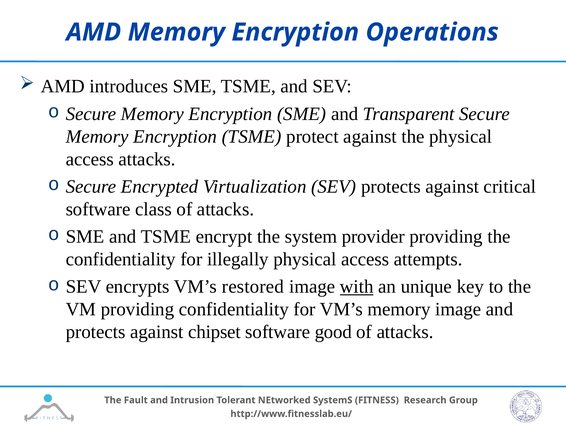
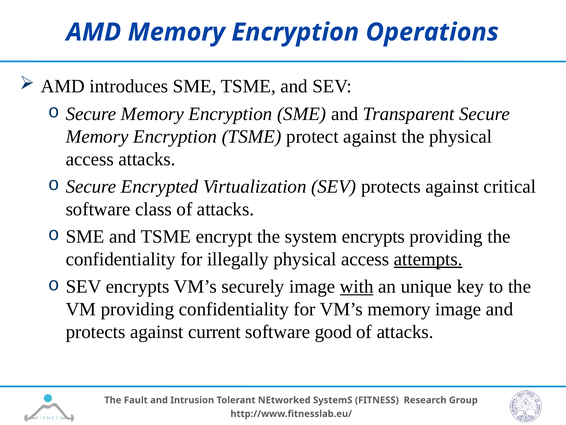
system provider: provider -> encrypts
attempts underline: none -> present
restored: restored -> securely
chipset: chipset -> current
